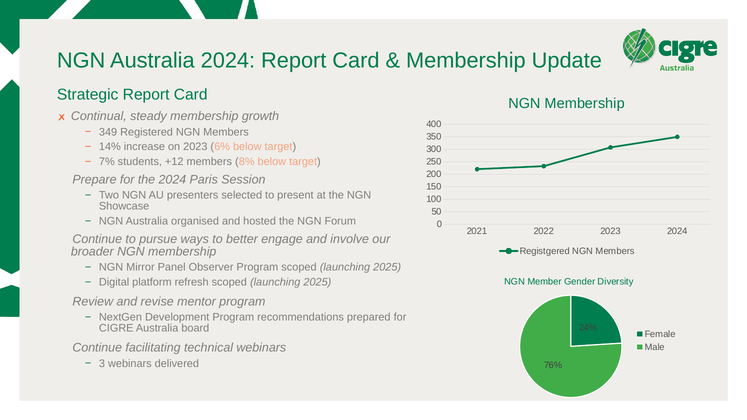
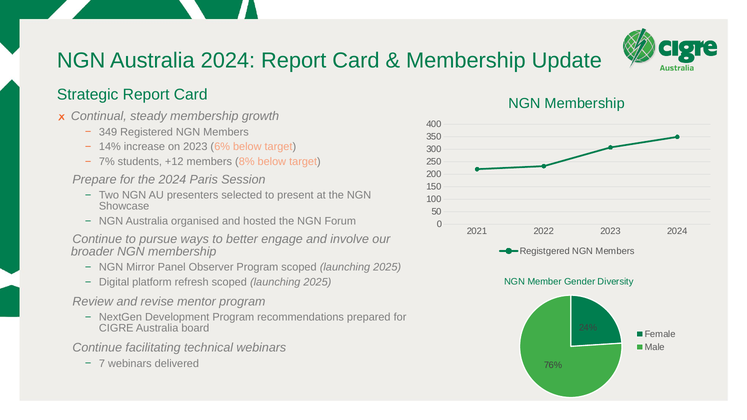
3: 3 -> 7
